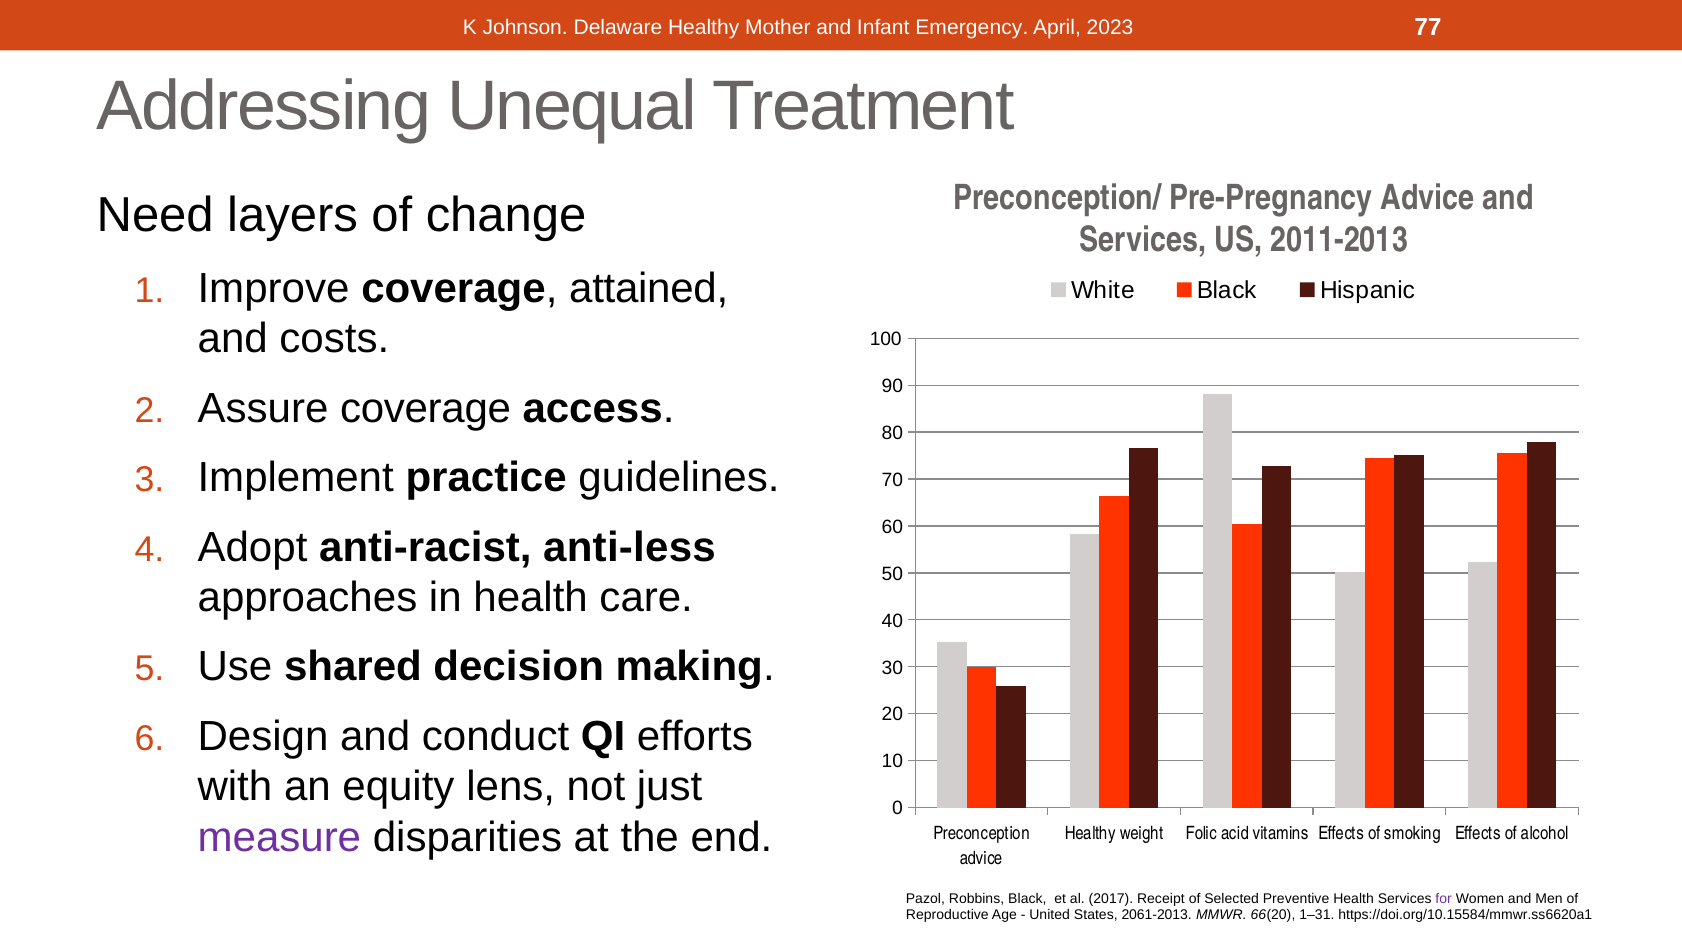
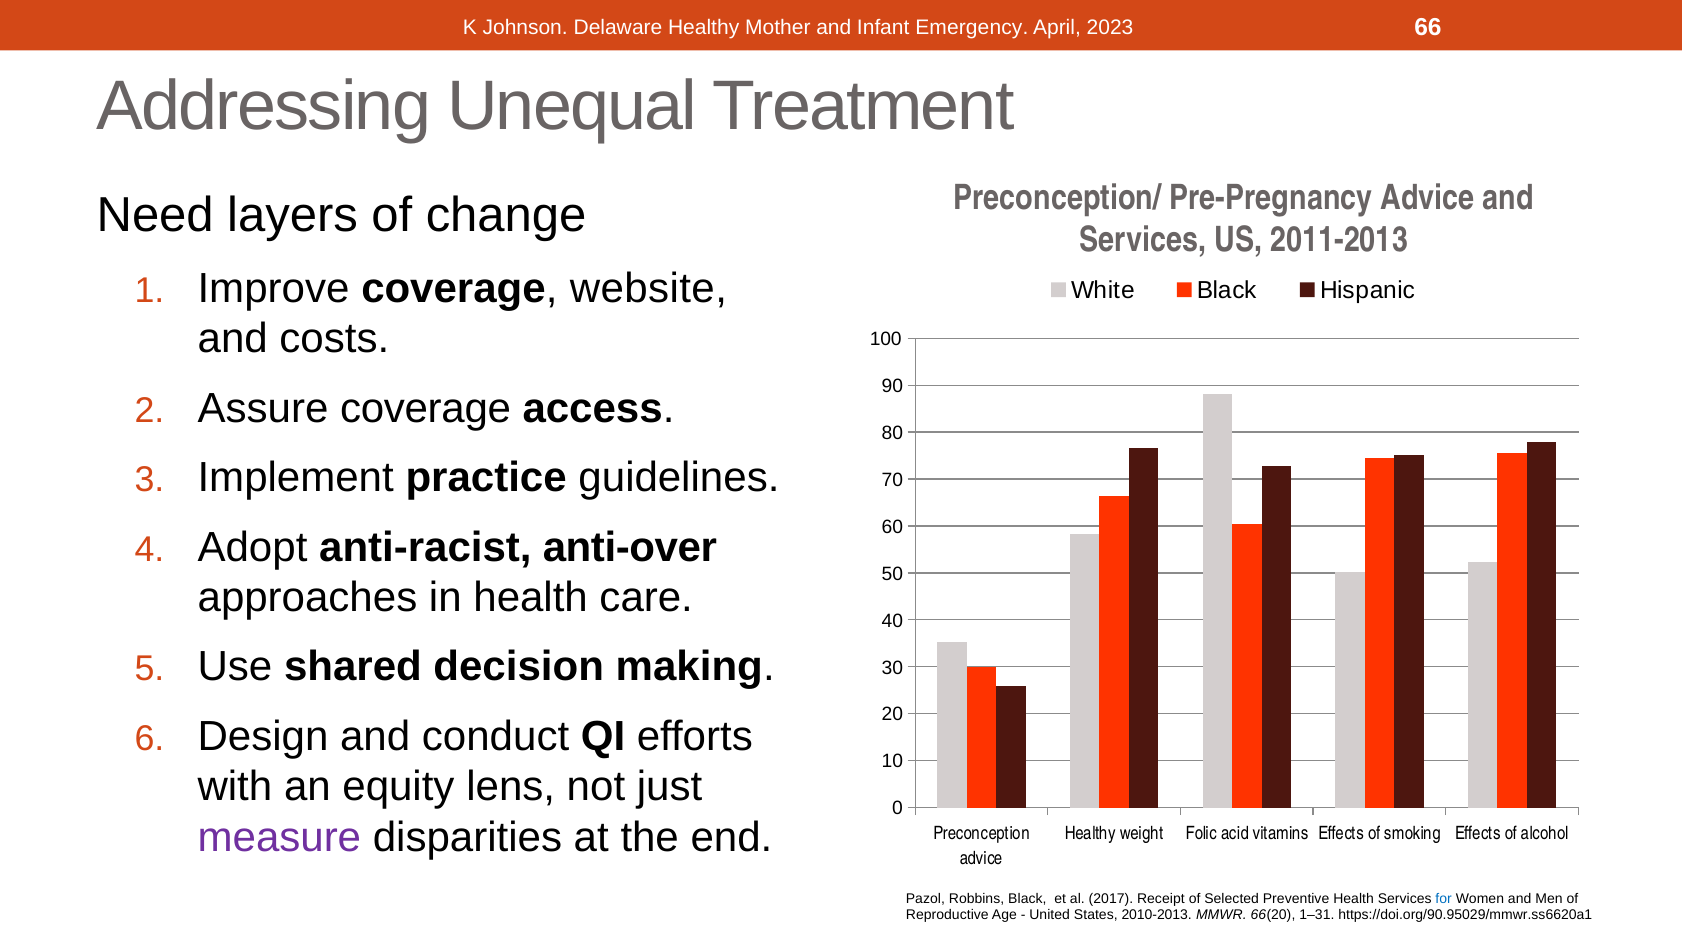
77: 77 -> 66
attained: attained -> website
anti-less: anti-less -> anti-over
for colour: purple -> blue
2061-2013: 2061-2013 -> 2010-2013
https://doi.org/10.15584/mmwr.ss6620a1: https://doi.org/10.15584/mmwr.ss6620a1 -> https://doi.org/90.95029/mmwr.ss6620a1
